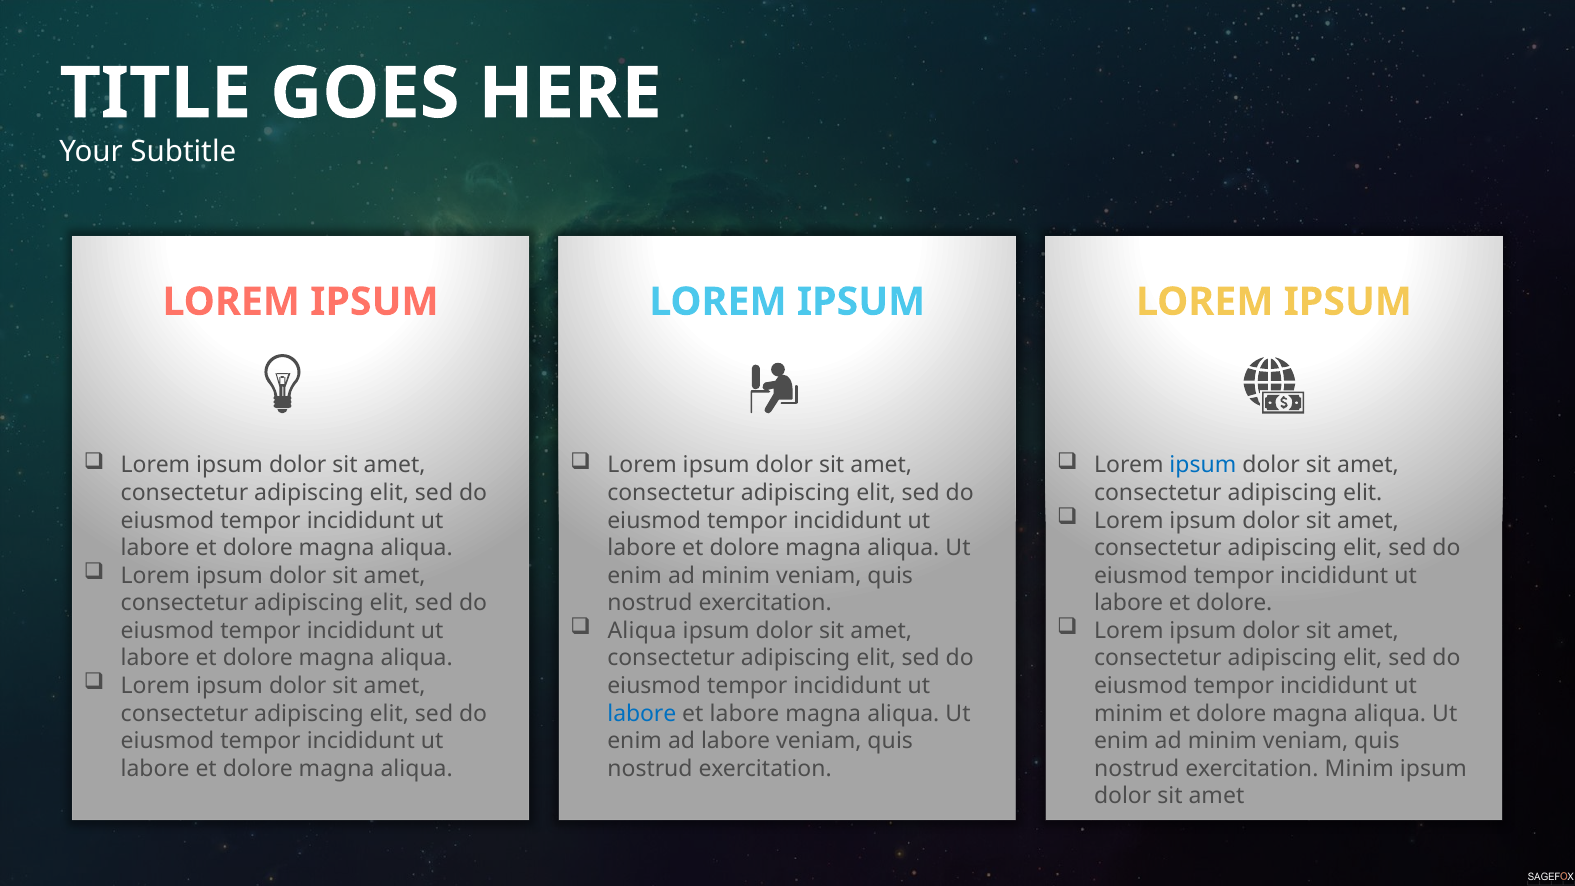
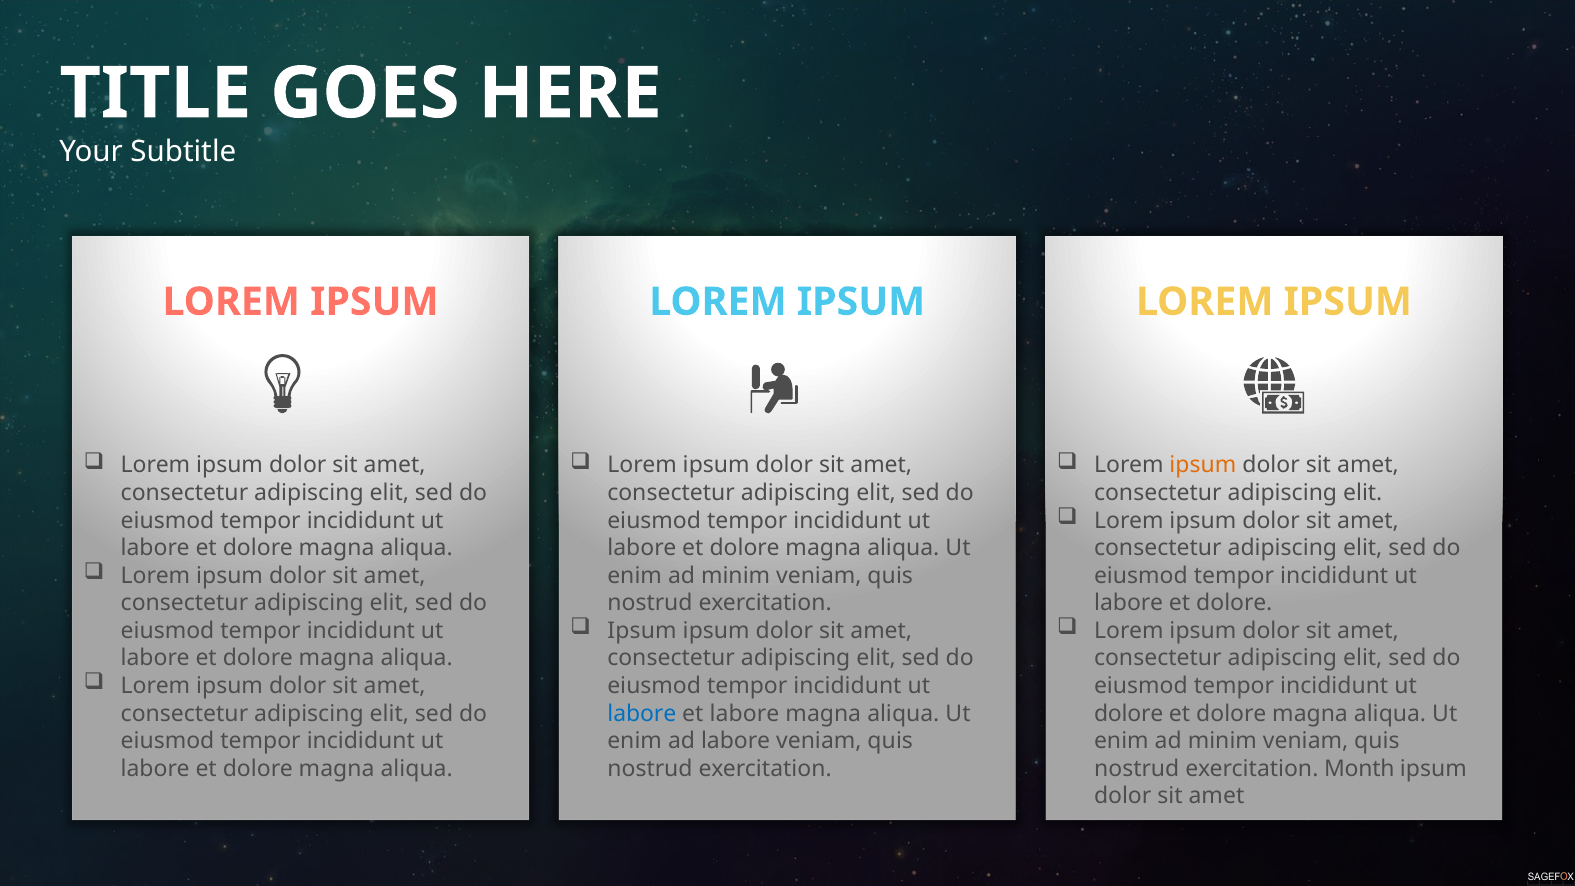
ipsum at (1203, 465) colour: blue -> orange
Aliqua at (642, 631): Aliqua -> Ipsum
minim at (1129, 713): minim -> dolore
exercitation Minim: Minim -> Month
